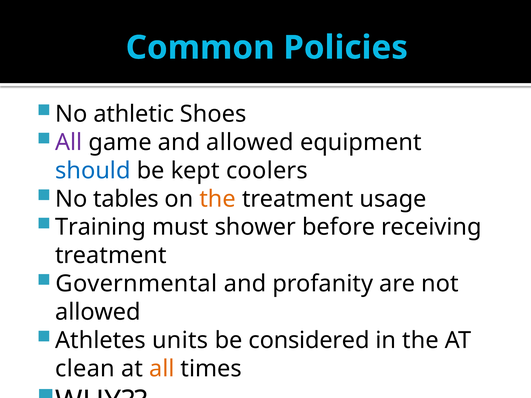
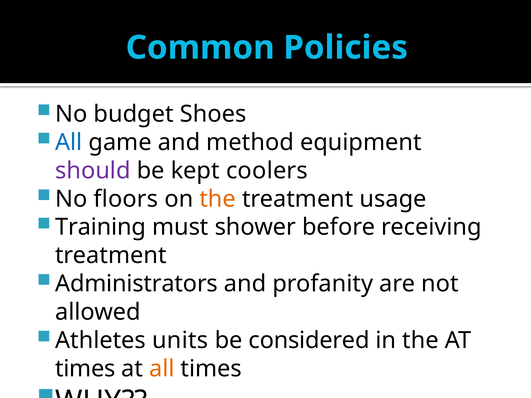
athletic: athletic -> budget
All at (69, 142) colour: purple -> blue
and allowed: allowed -> method
should colour: blue -> purple
tables: tables -> floors
Governmental: Governmental -> Administrators
clean at (85, 369): clean -> times
